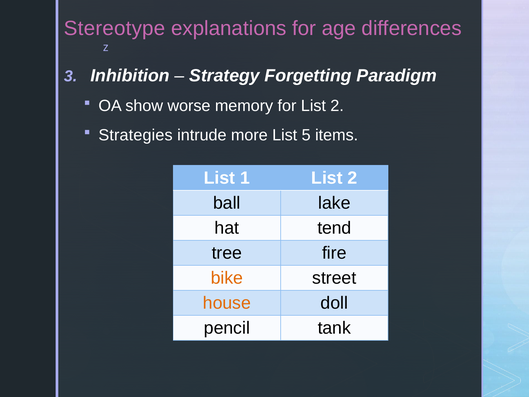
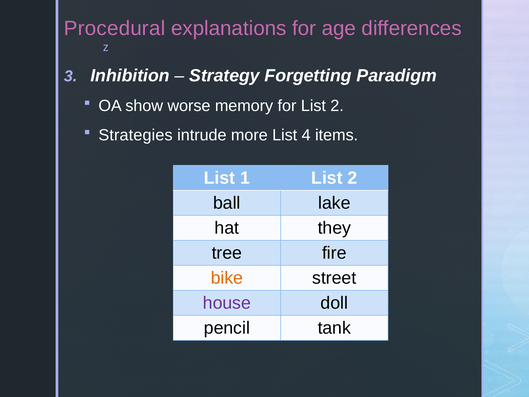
Stereotype: Stereotype -> Procedural
5: 5 -> 4
tend: tend -> they
house colour: orange -> purple
